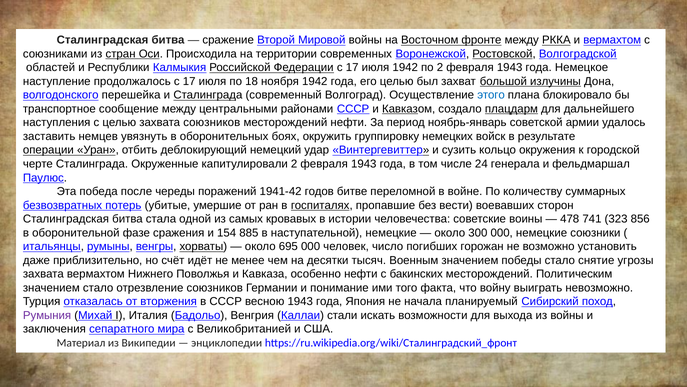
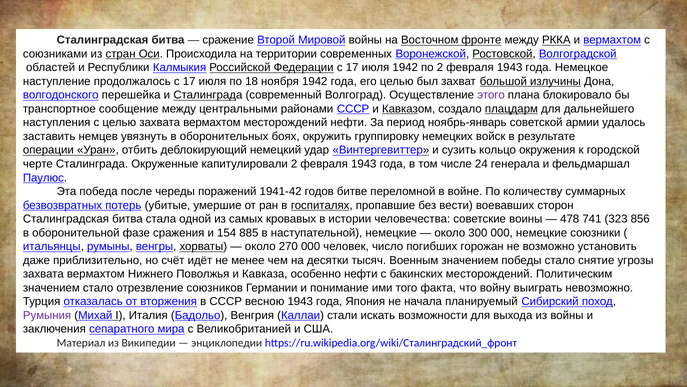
этого colour: blue -> purple
целью захвата союзников: союзников -> вермахтом
695: 695 -> 270
